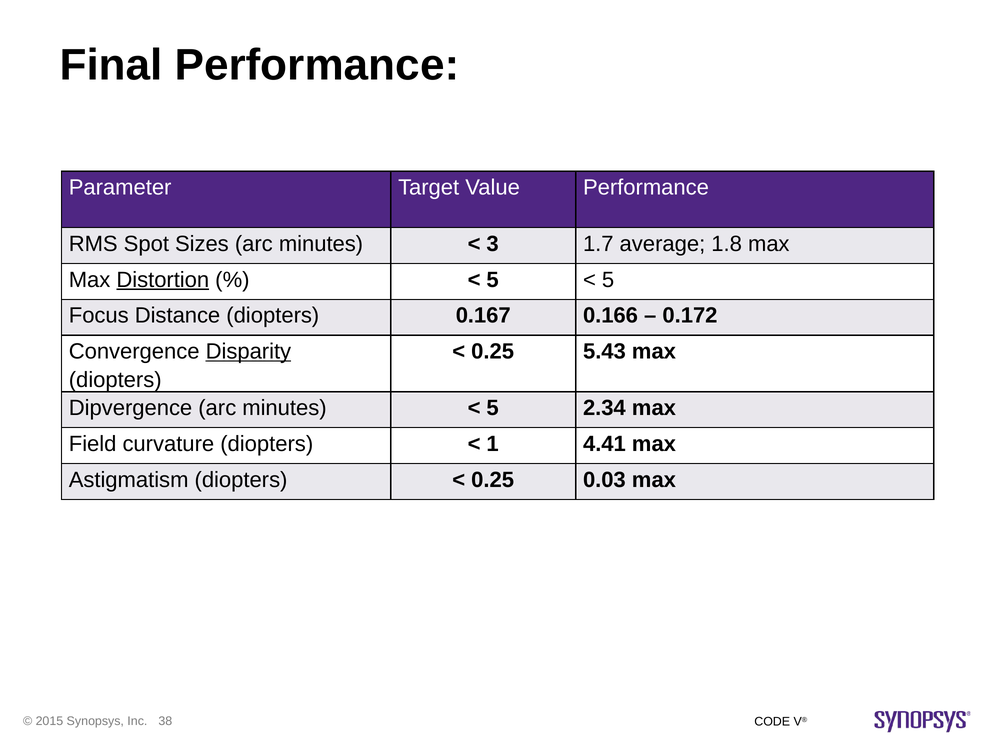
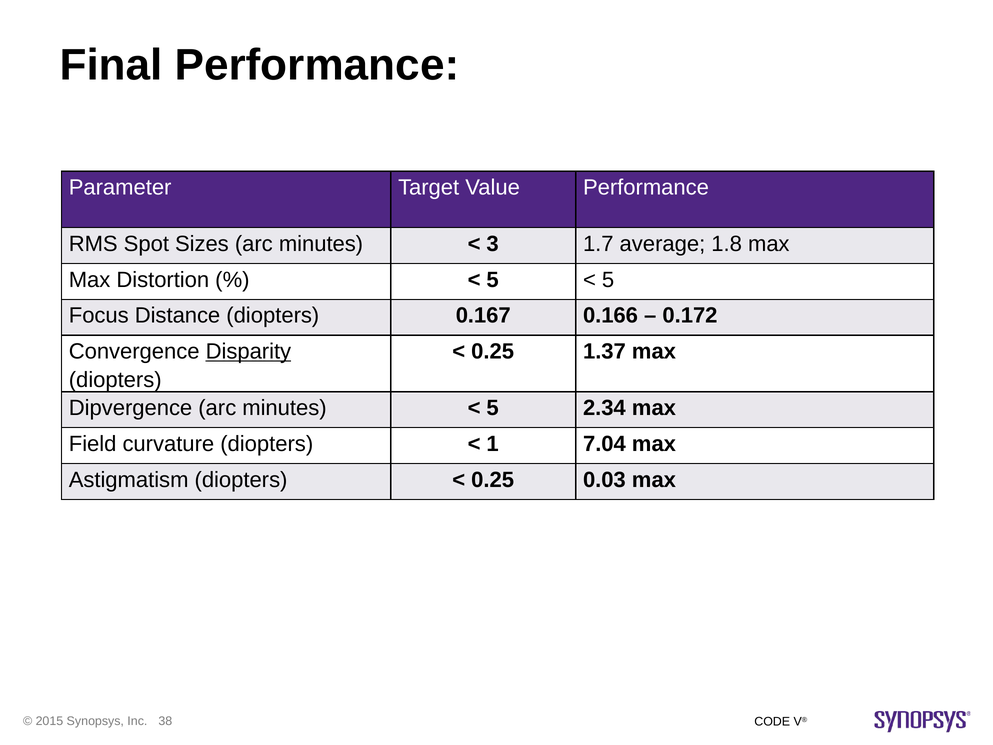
Distortion underline: present -> none
5.43: 5.43 -> 1.37
4.41: 4.41 -> 7.04
